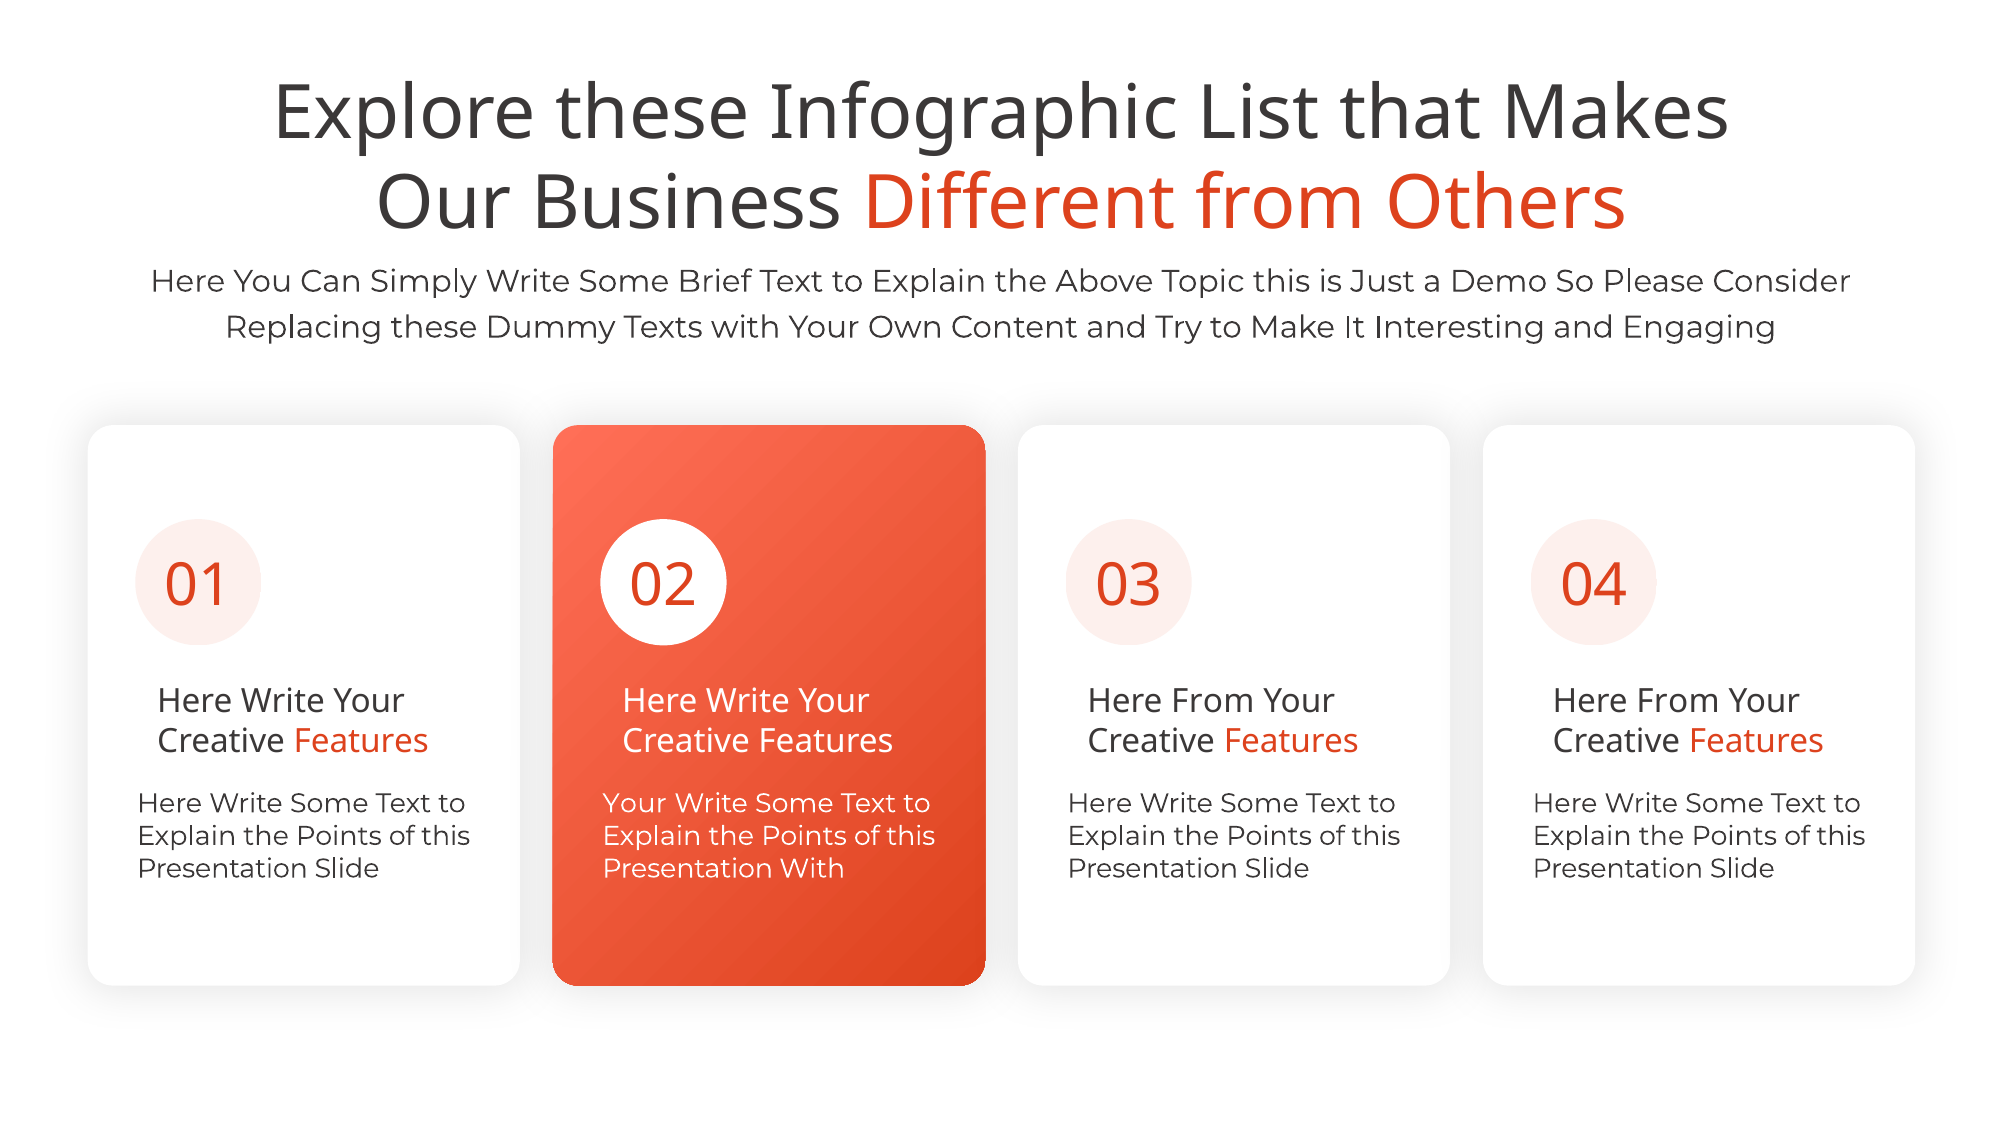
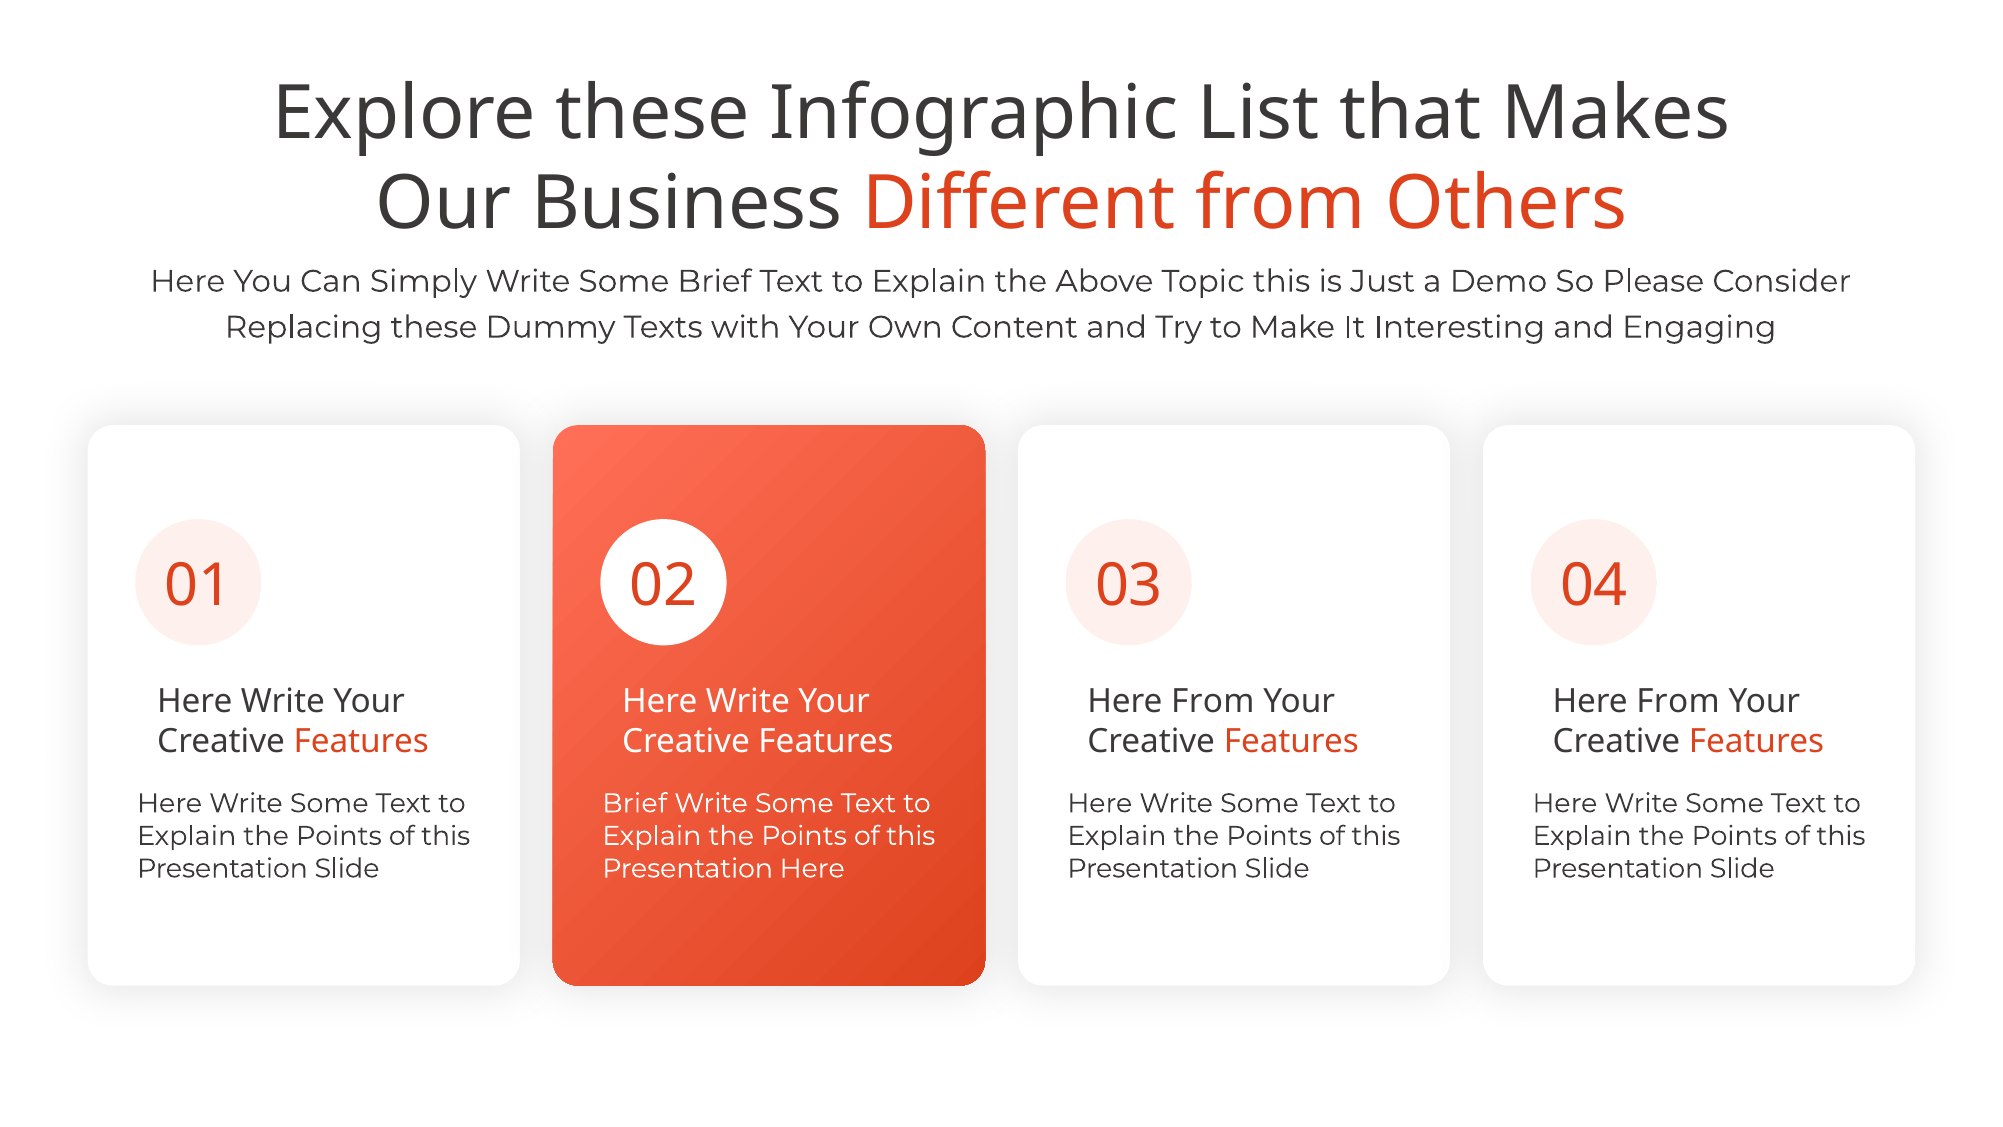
Your at (635, 803): Your -> Brief
Presentation With: With -> Here
